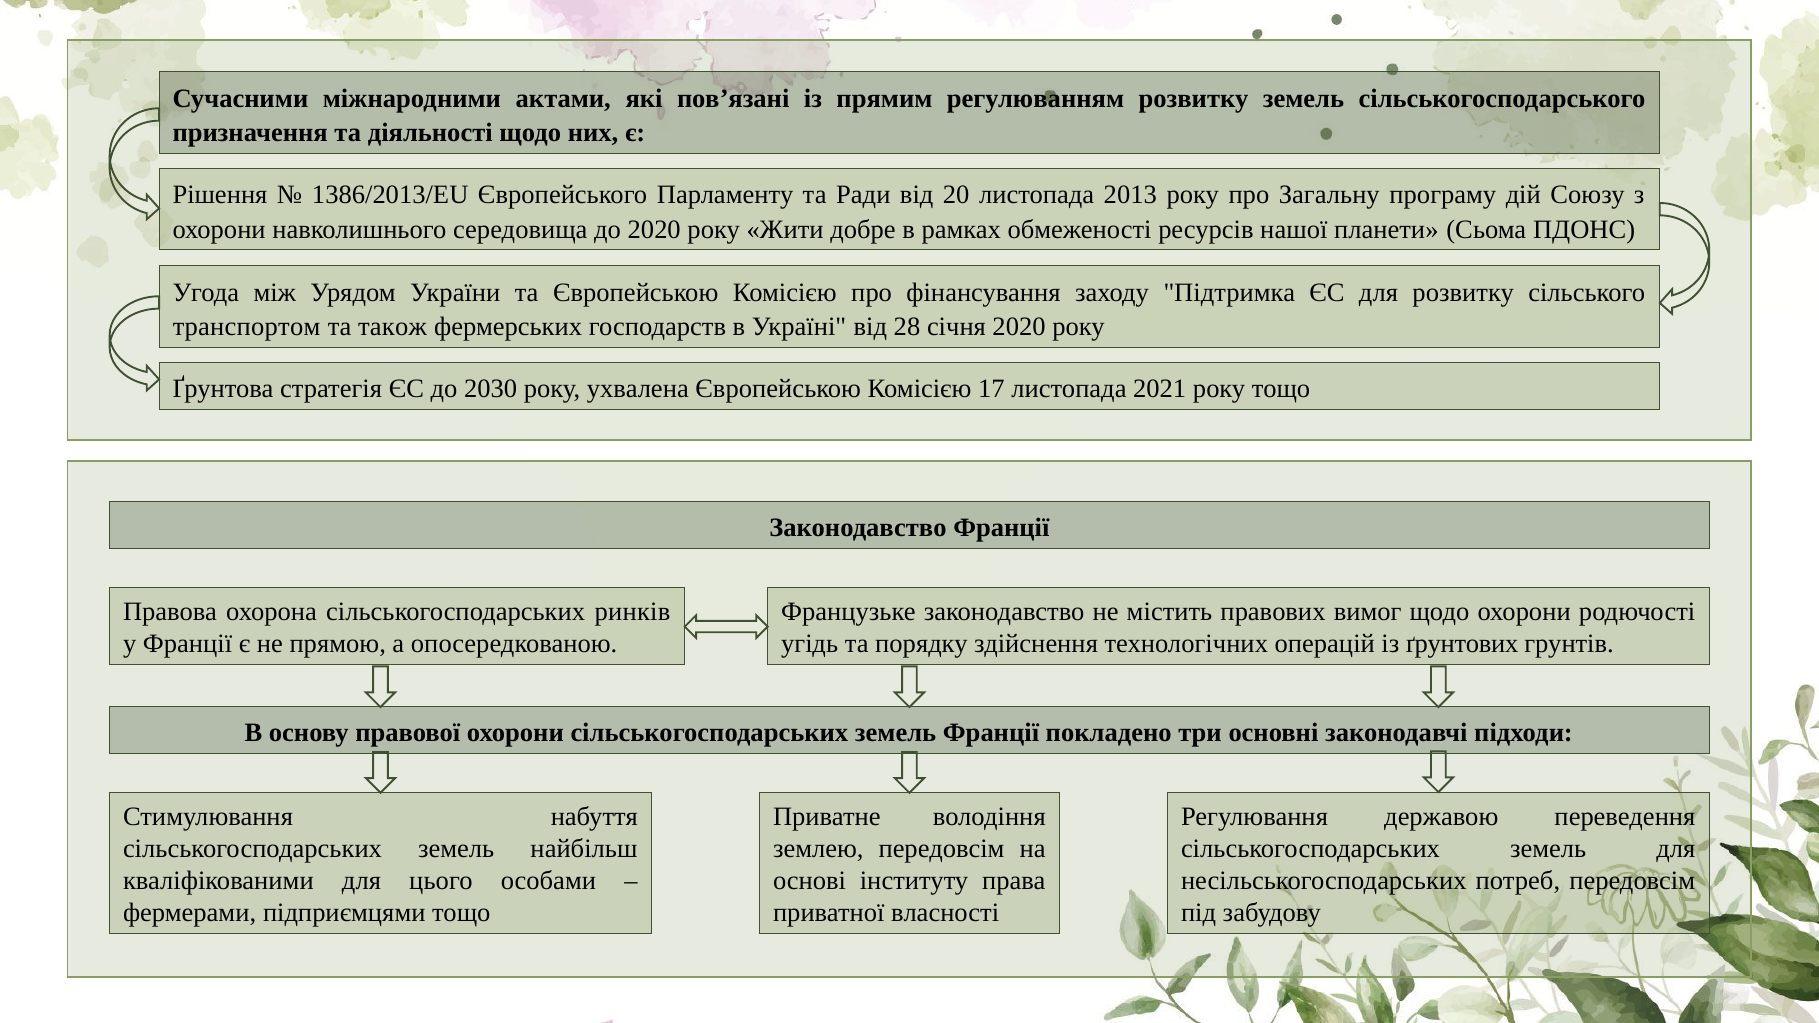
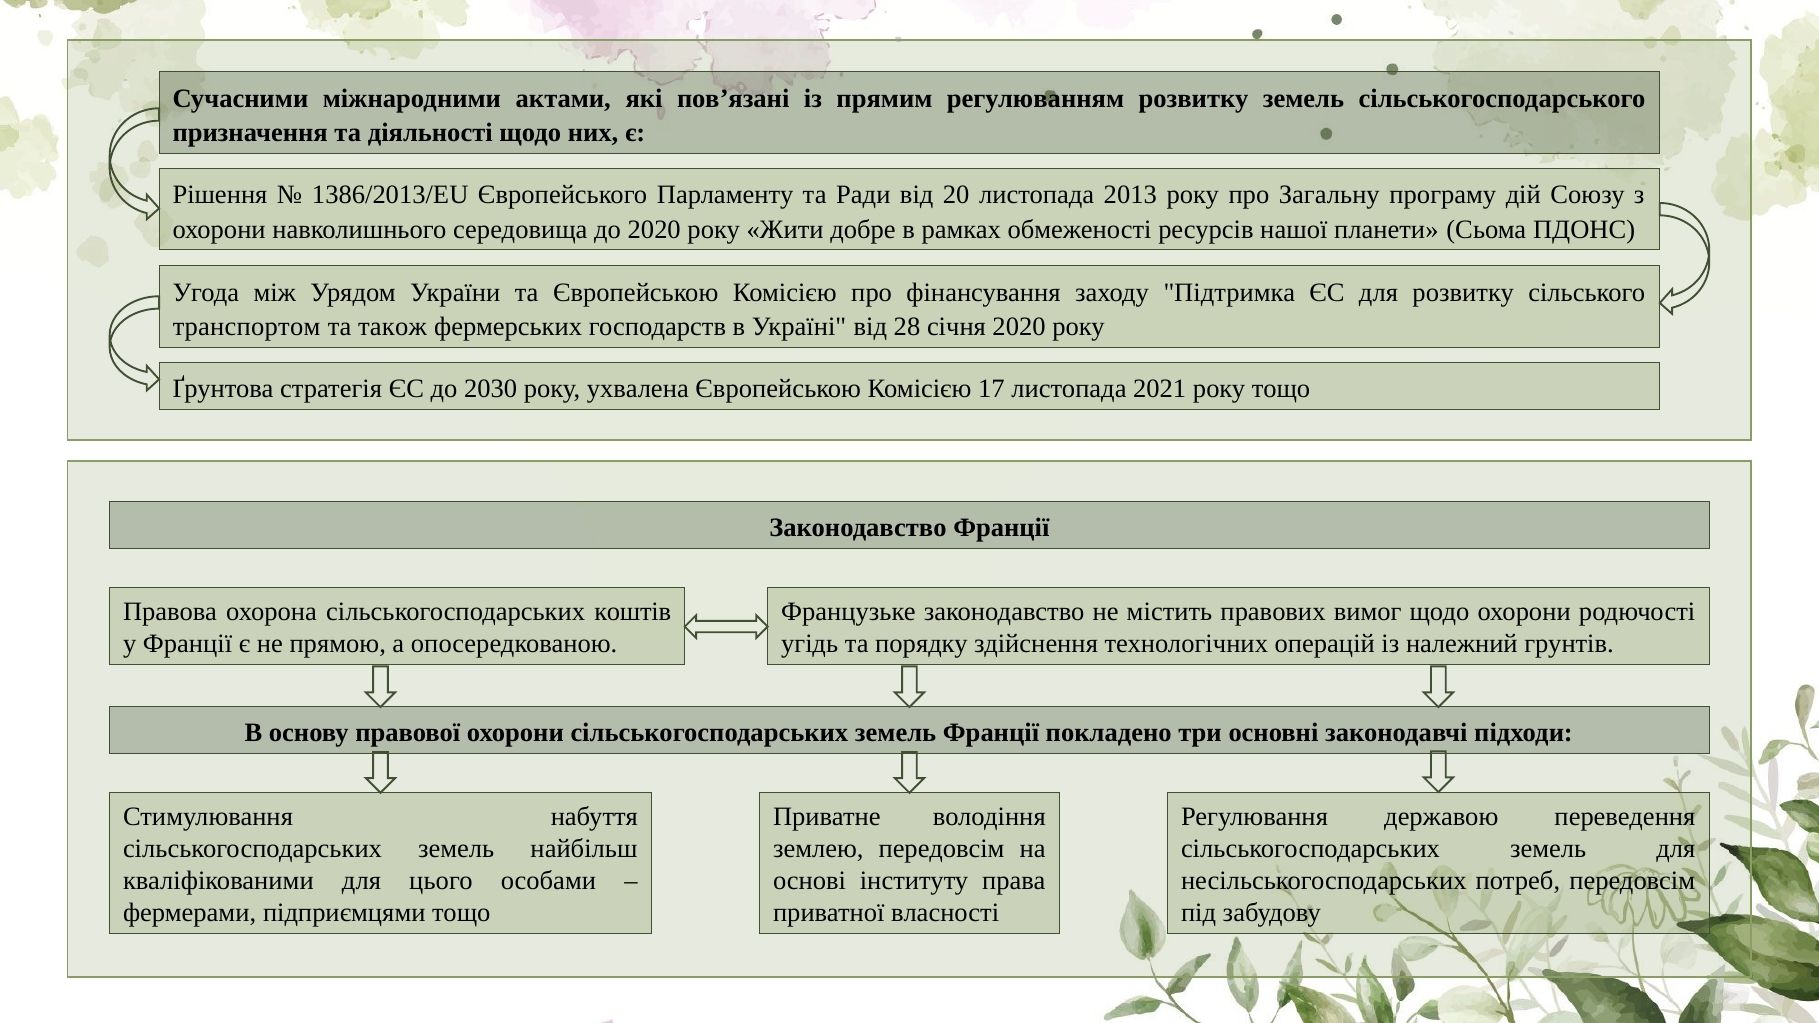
ринків: ринків -> коштів
ґрунтових: ґрунтових -> належний
